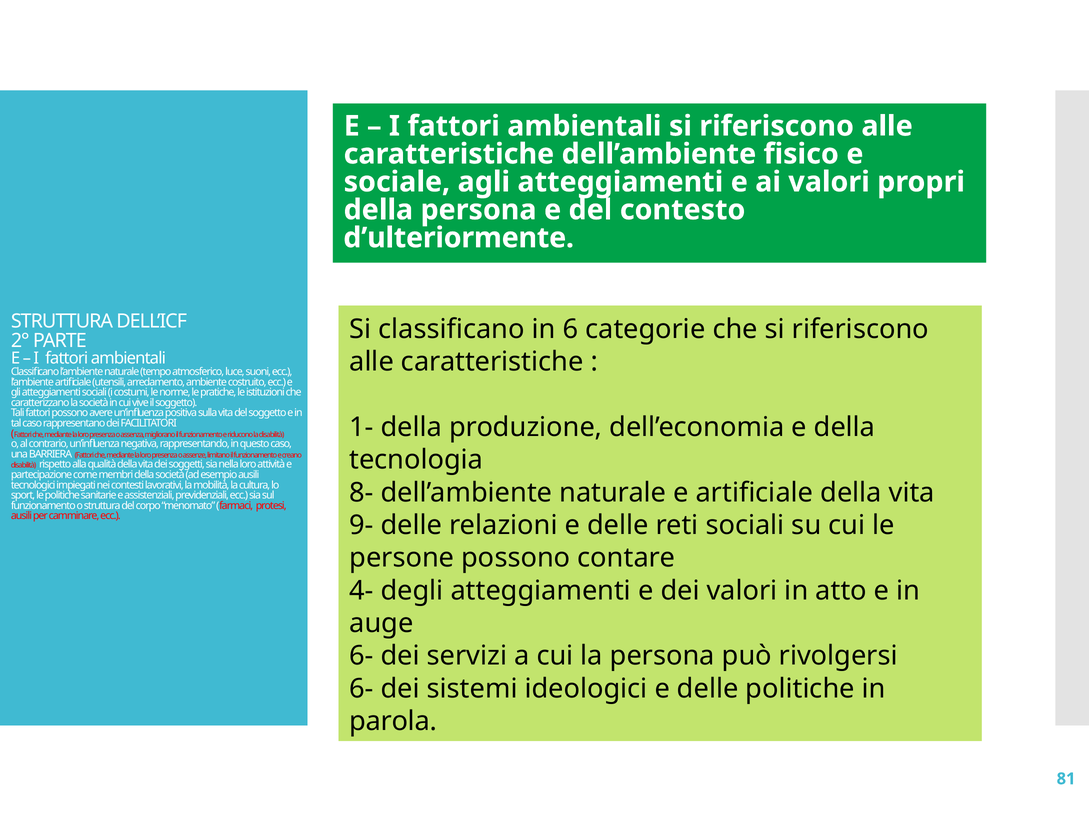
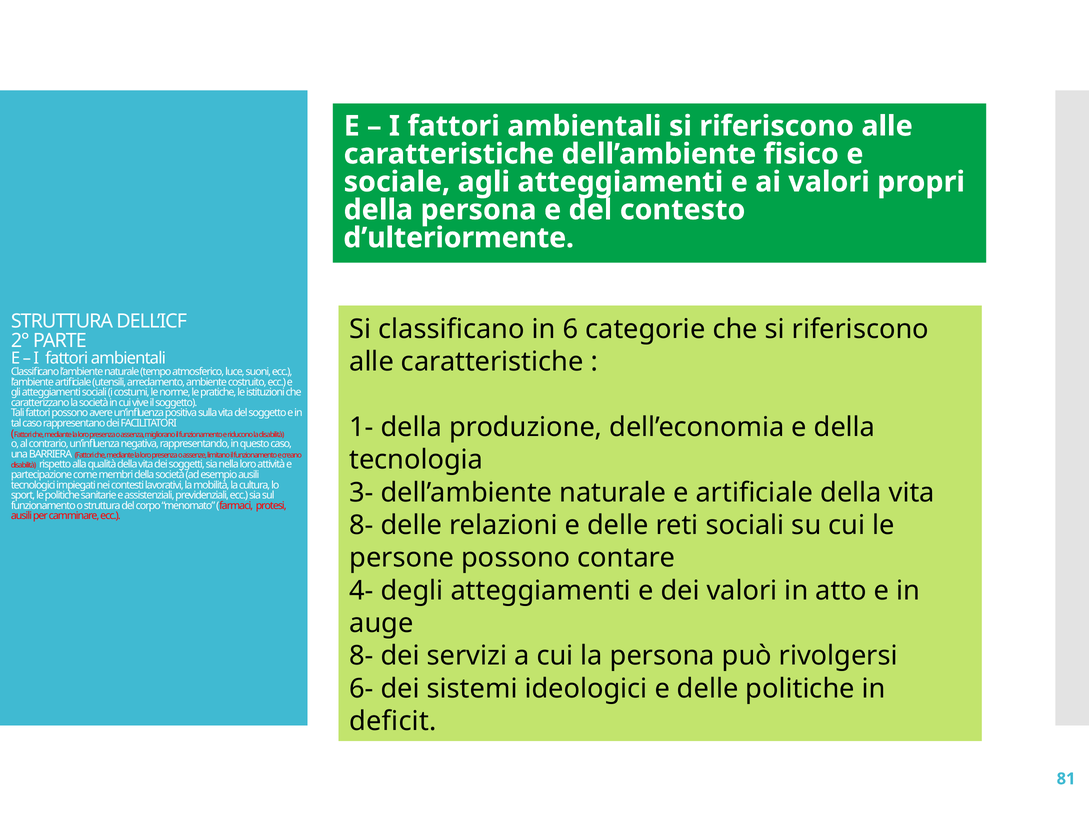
8-: 8- -> 3-
9- at (361, 525): 9- -> 8-
6- at (361, 656): 6- -> 8-
parola: parola -> deficit
